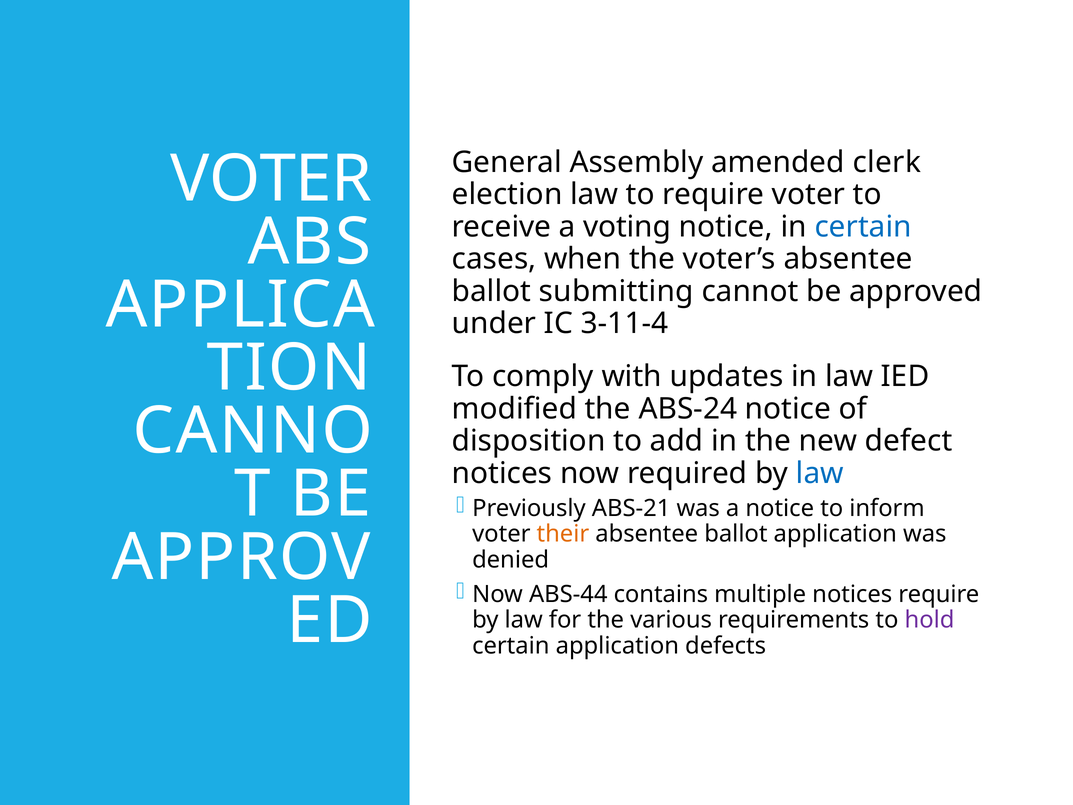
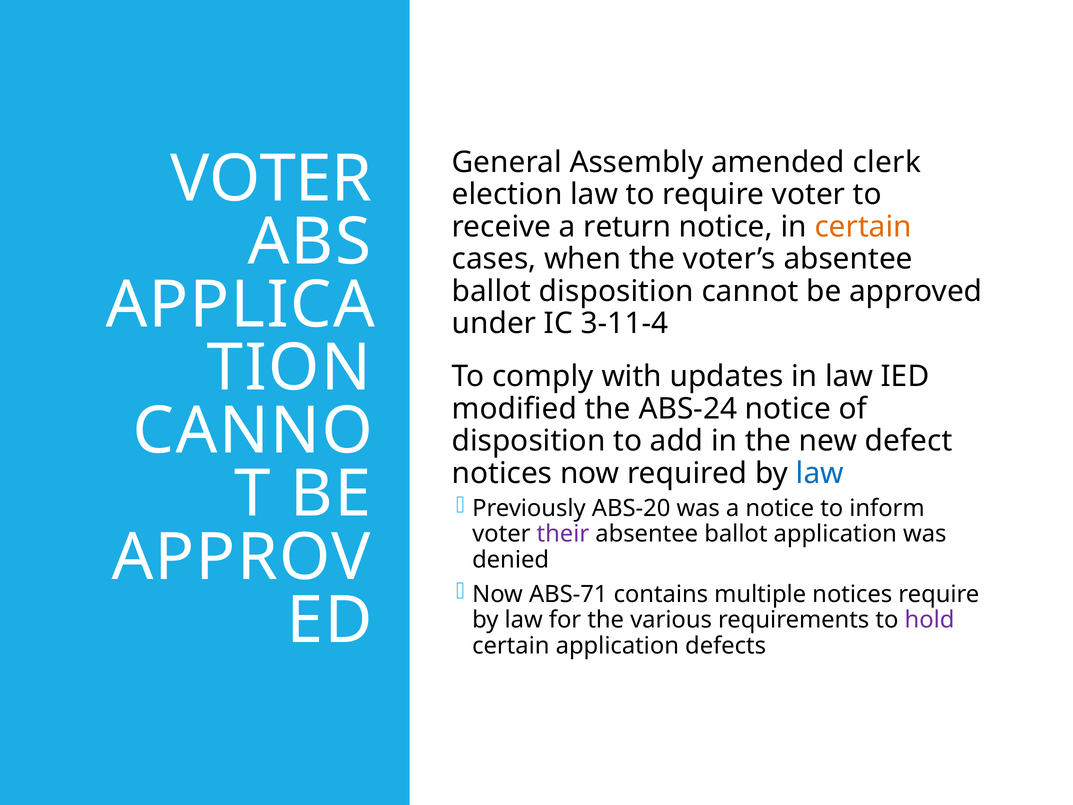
voting: voting -> return
certain at (863, 227) colour: blue -> orange
ballot submitting: submitting -> disposition
ABS-21: ABS-21 -> ABS-20
their colour: orange -> purple
ABS-44: ABS-44 -> ABS-71
